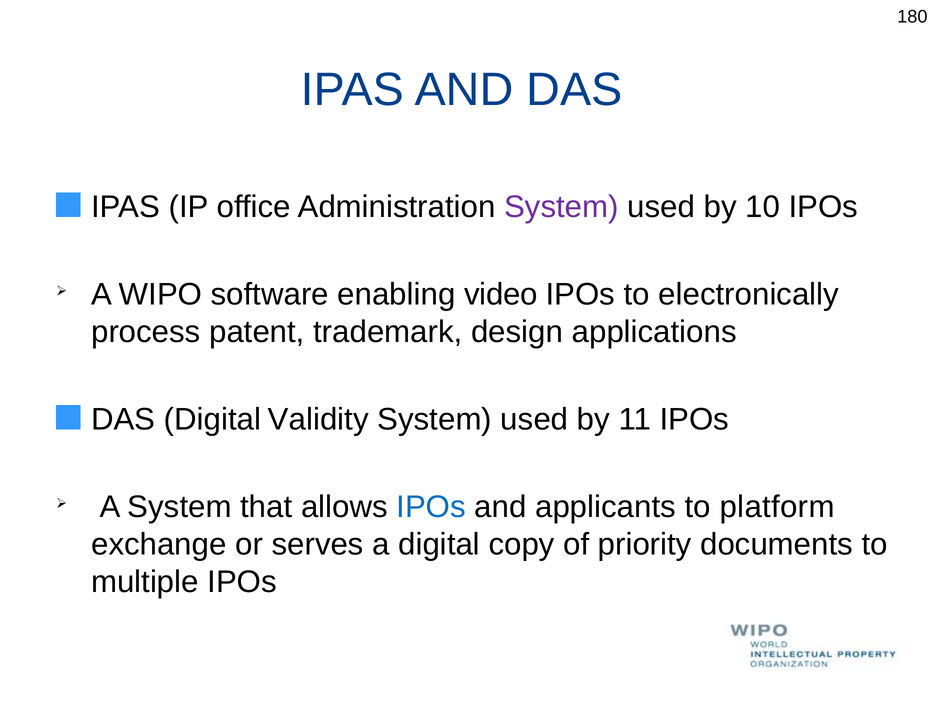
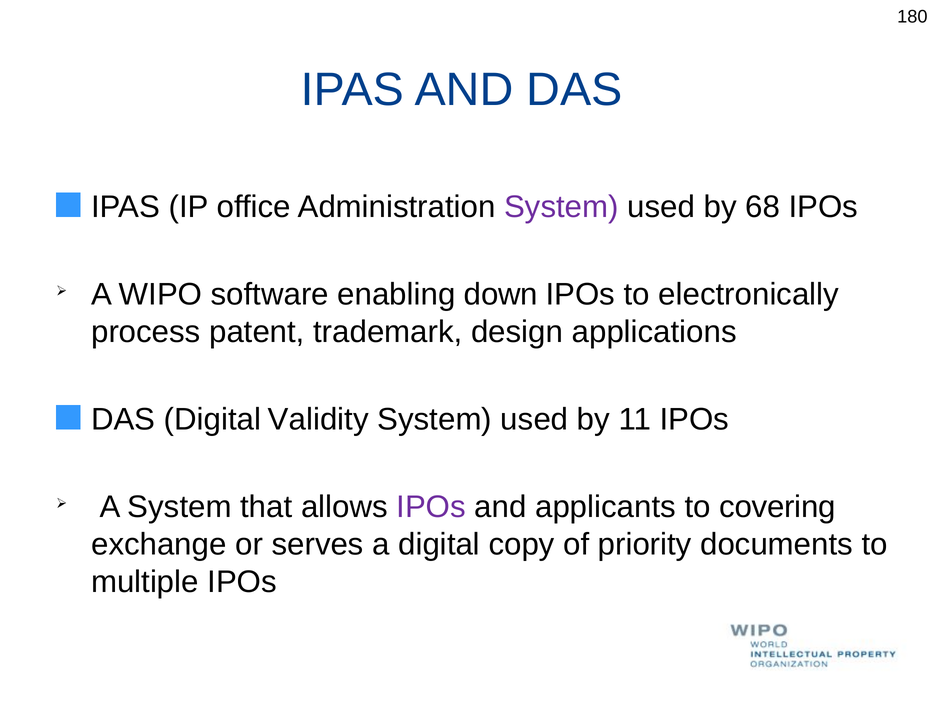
10: 10 -> 68
video: video -> down
IPOs at (431, 508) colour: blue -> purple
platform: platform -> covering
